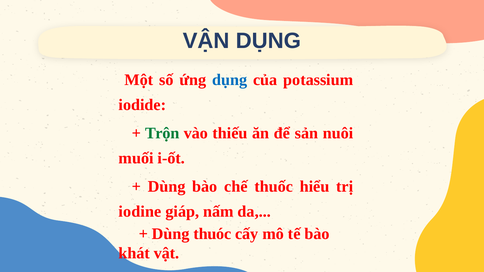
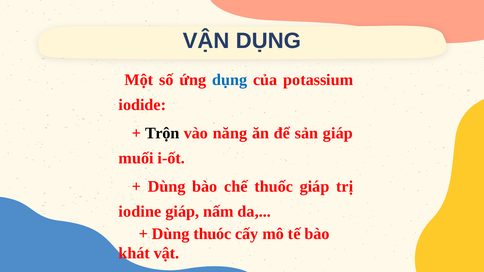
Trộn colour: green -> black
thiếu: thiếu -> năng
sản nuôi: nuôi -> giáp
thuốc hiểu: hiểu -> giáp
